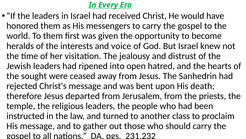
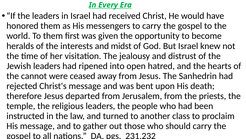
voice: voice -> midst
sought: sought -> cannot
